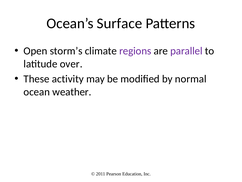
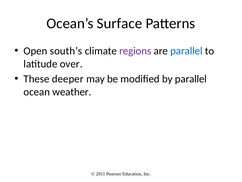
storm’s: storm’s -> south’s
parallel at (186, 51) colour: purple -> blue
activity: activity -> deeper
by normal: normal -> parallel
